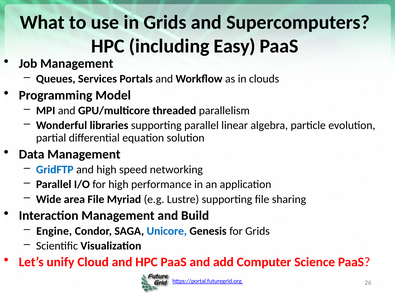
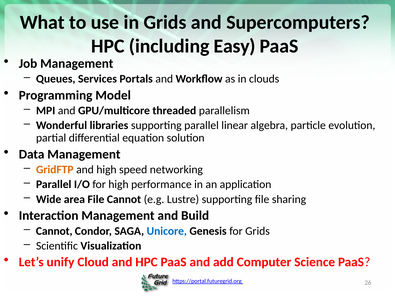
GridFTP colour: blue -> orange
File Myriad: Myriad -> Cannot
Engine at (54, 231): Engine -> Cannot
